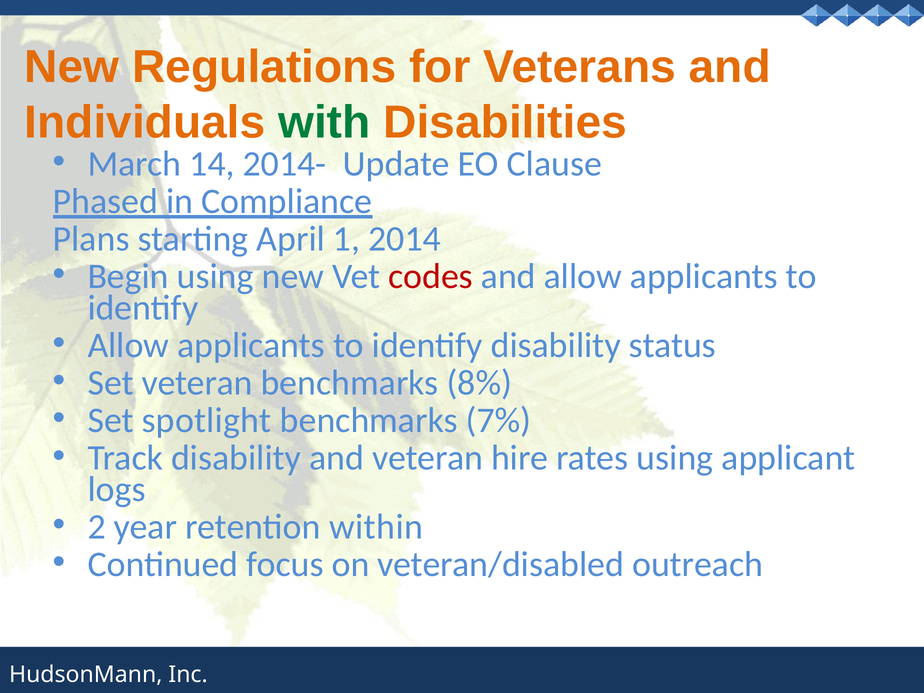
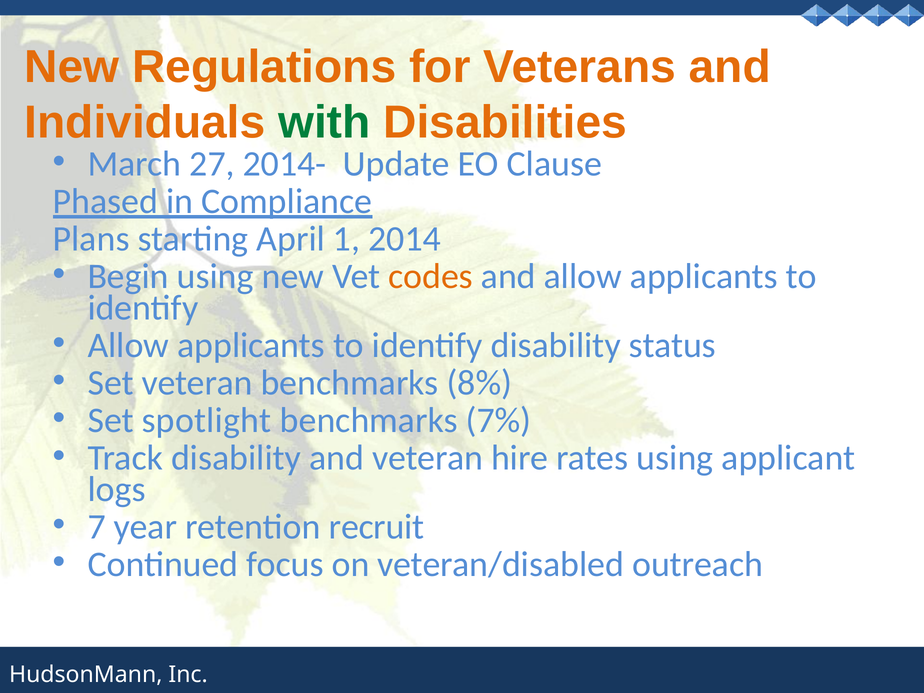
14: 14 -> 27
codes colour: red -> orange
2: 2 -> 7
within: within -> recruit
